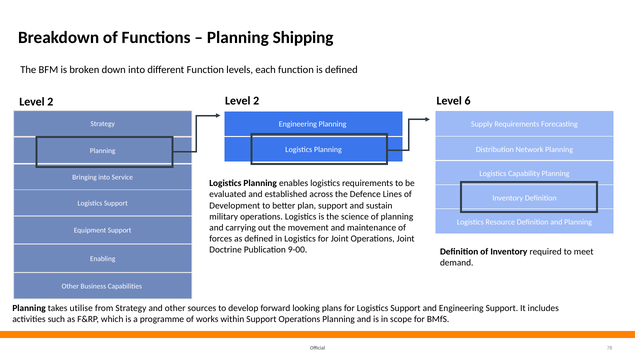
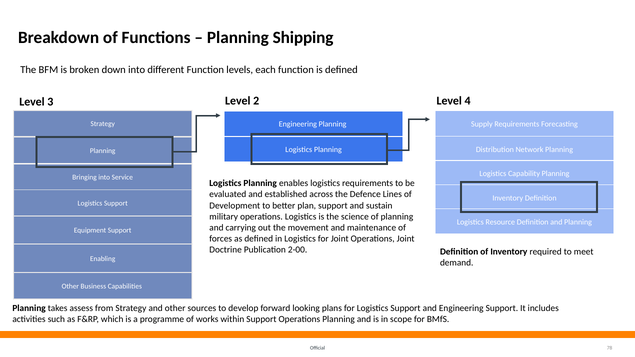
6: 6 -> 4
2 at (50, 102): 2 -> 3
9-00: 9-00 -> 2-00
utilise: utilise -> assess
